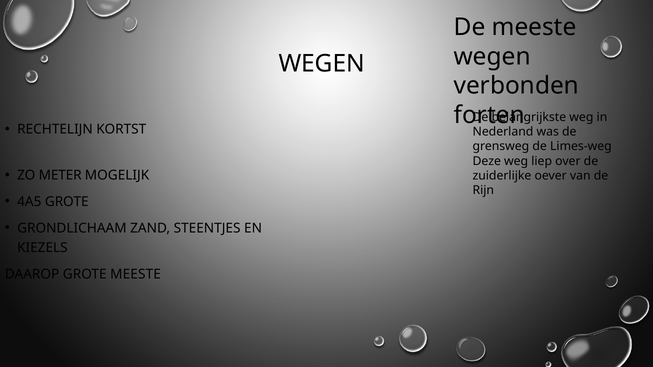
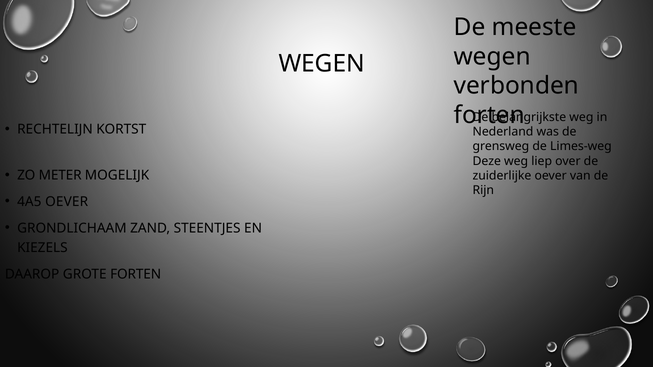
4A5 GROTE: GROTE -> OEVER
GROTE MEESTE: MEESTE -> FORTEN
